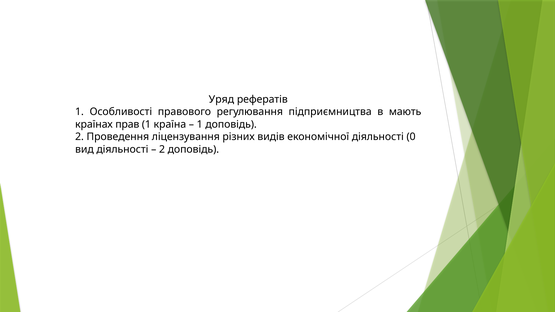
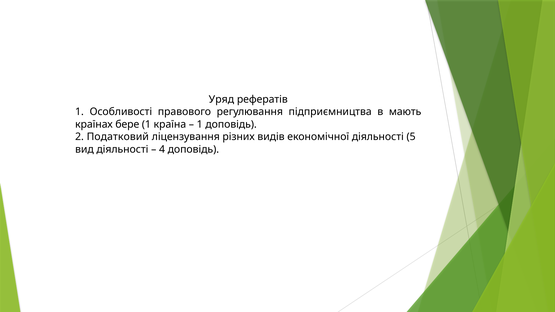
прав: прав -> бере
Проведення: Проведення -> Податковий
0: 0 -> 5
2 at (162, 149): 2 -> 4
